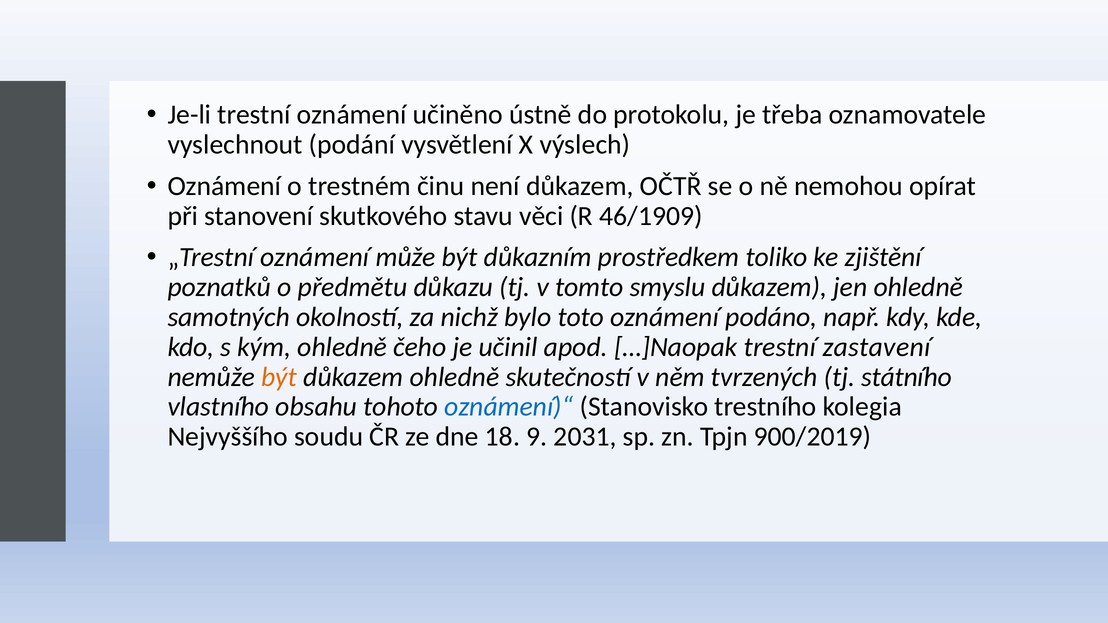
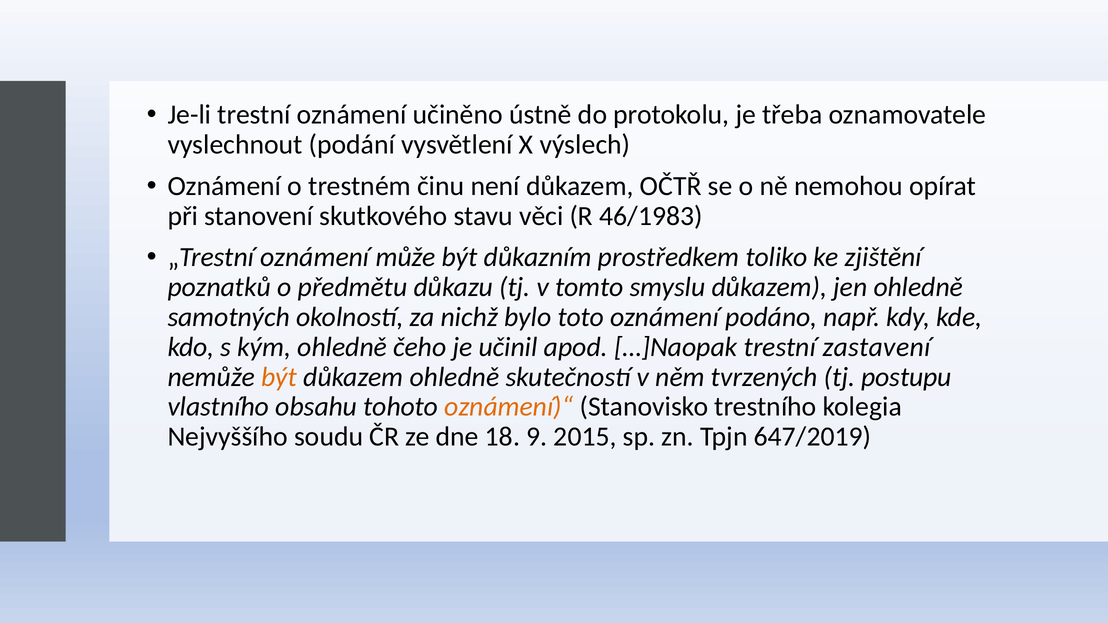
46/1909: 46/1909 -> 46/1983
státního: státního -> postupu
oznámení)“ colour: blue -> orange
2031: 2031 -> 2015
900/2019: 900/2019 -> 647/2019
